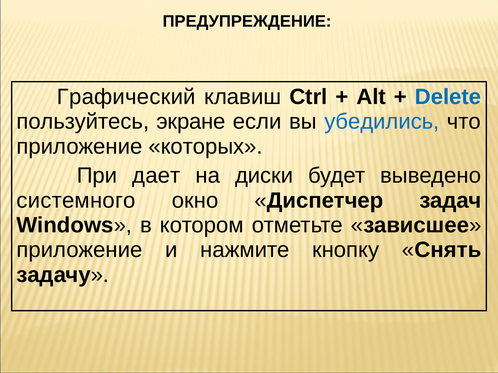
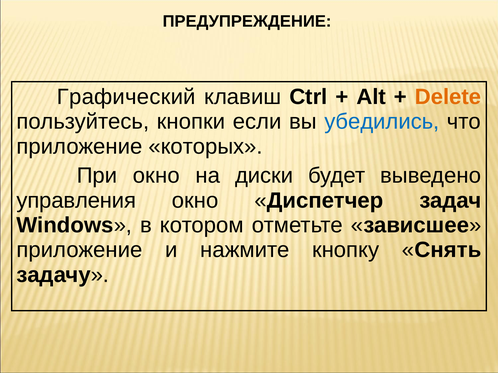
Delete colour: blue -> orange
экране: экране -> кнопки
При дает: дает -> окно
системного: системного -> управления
